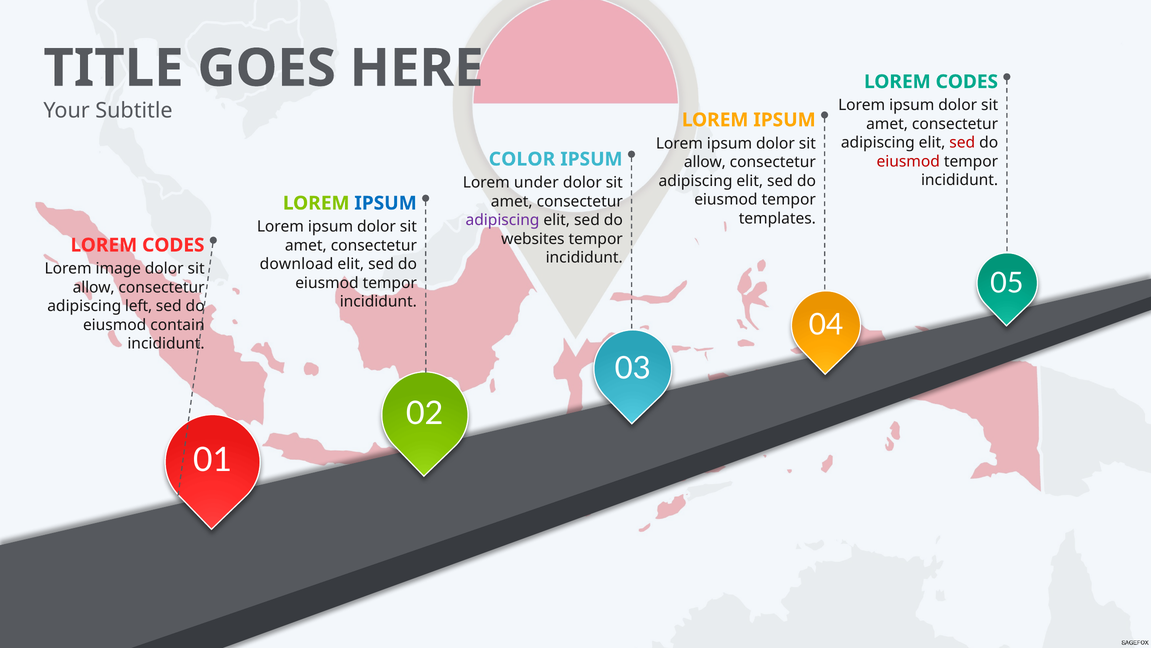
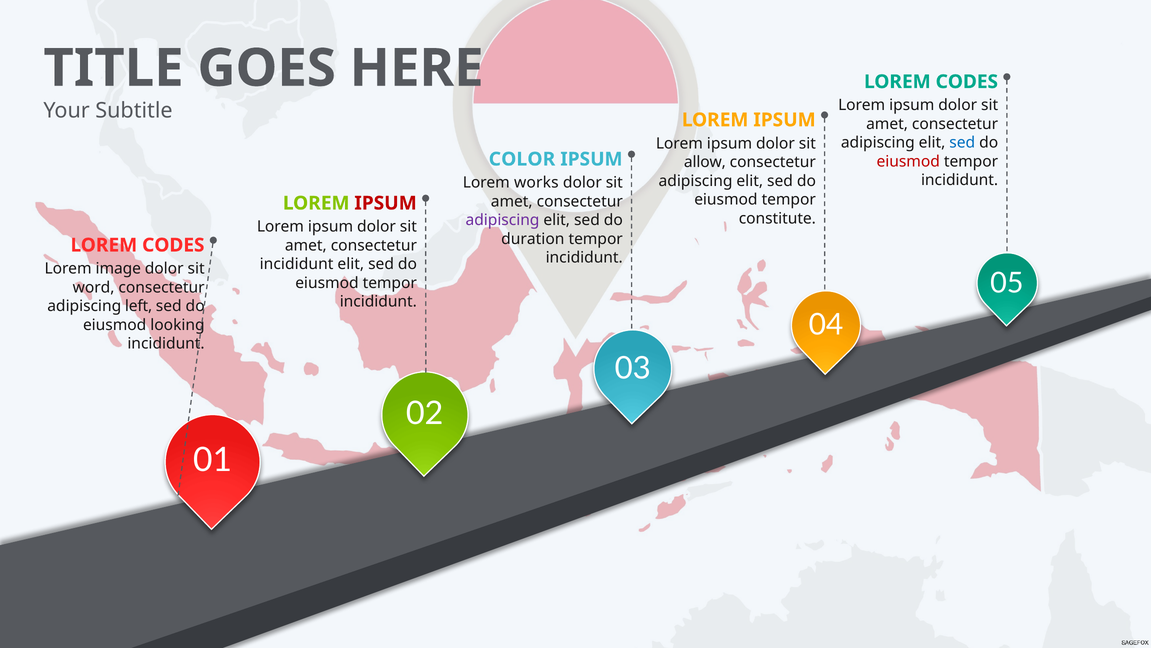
sed at (962, 143) colour: red -> blue
under: under -> works
IPSUM at (386, 203) colour: blue -> red
templates: templates -> constitute
websites: websites -> duration
download at (297, 264): download -> incididunt
allow at (94, 287): allow -> word
contain: contain -> looking
